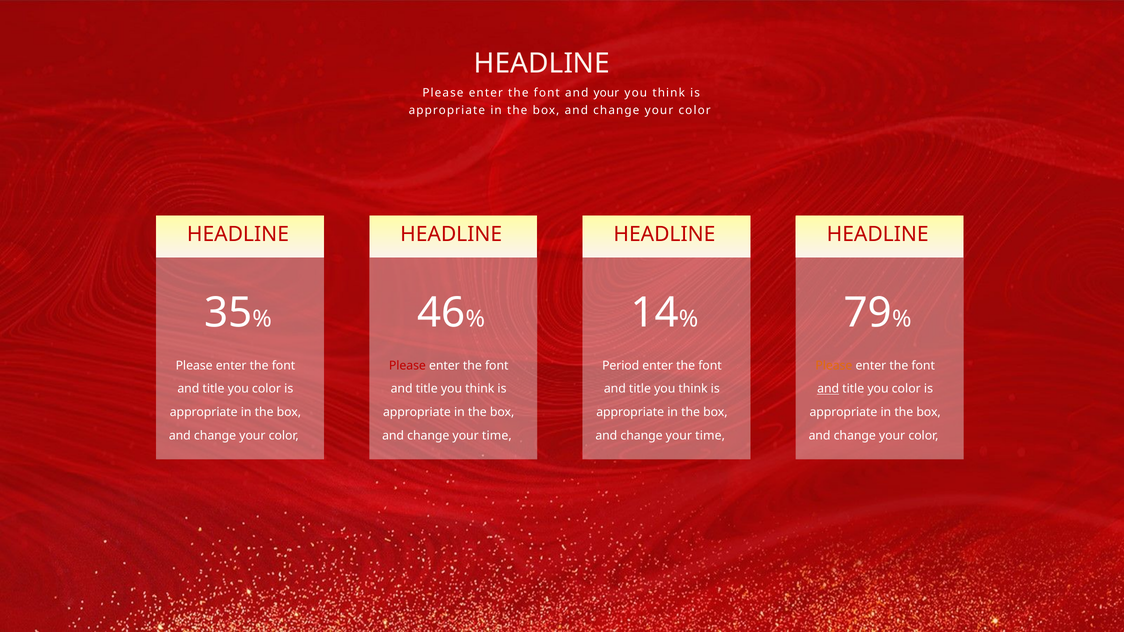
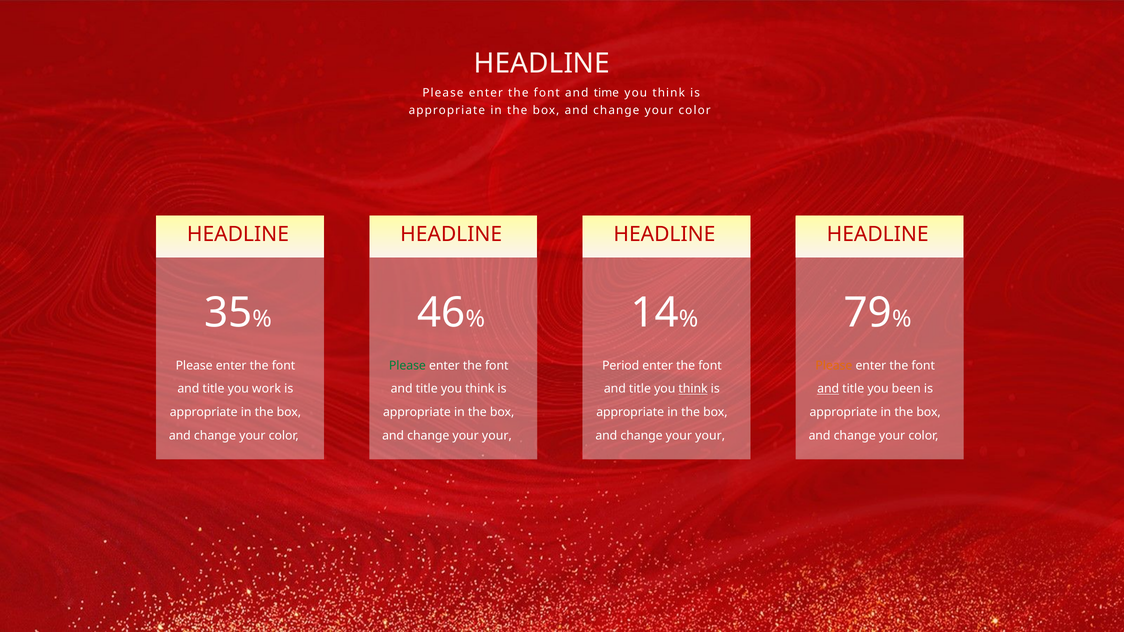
and your: your -> time
Please at (407, 366) colour: red -> green
color at (267, 389): color -> work
think at (693, 389) underline: none -> present
color at (906, 389): color -> been
time at (497, 436): time -> your
time at (710, 436): time -> your
